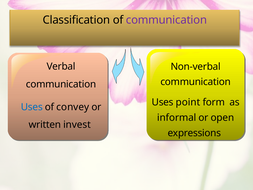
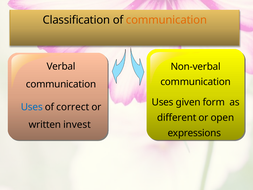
communication at (166, 20) colour: purple -> orange
point: point -> given
convey: convey -> correct
informal: informal -> different
